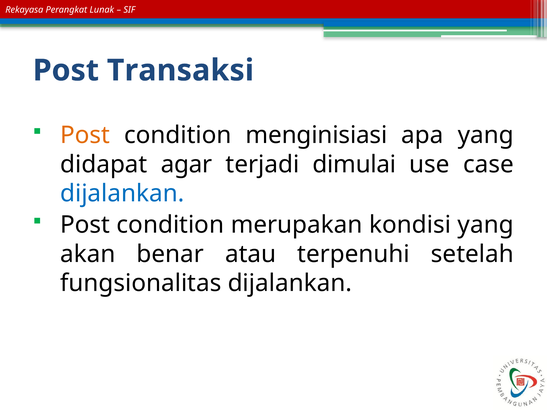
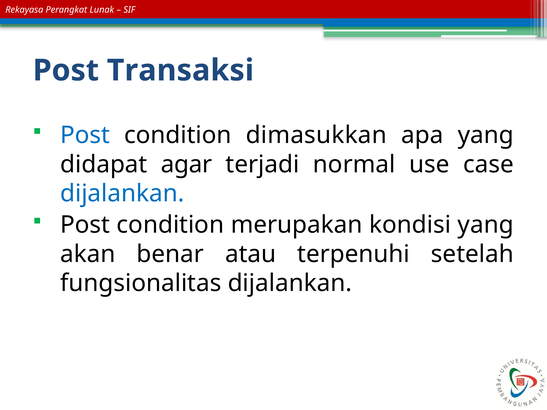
Post at (85, 135) colour: orange -> blue
menginisiasi: menginisiasi -> dimasukkan
dimulai: dimulai -> normal
